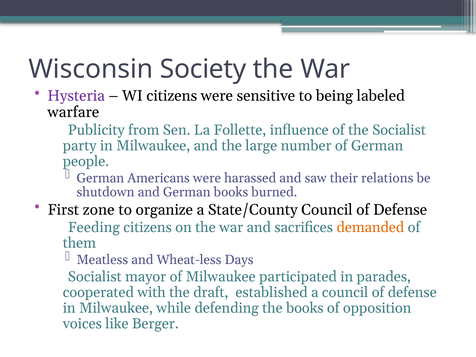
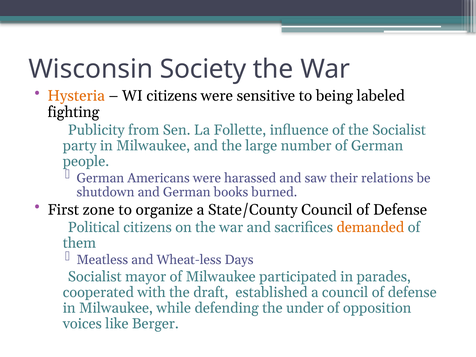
Hysteria colour: purple -> orange
warfare: warfare -> fighting
Feeding: Feeding -> Political
the books: books -> under
